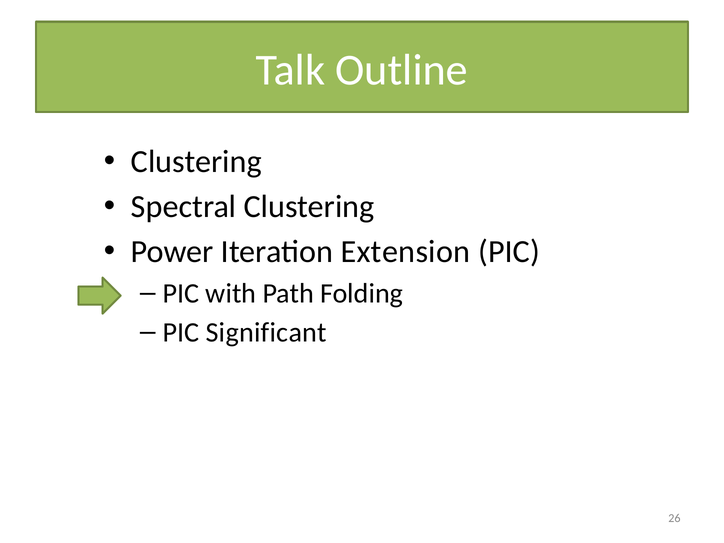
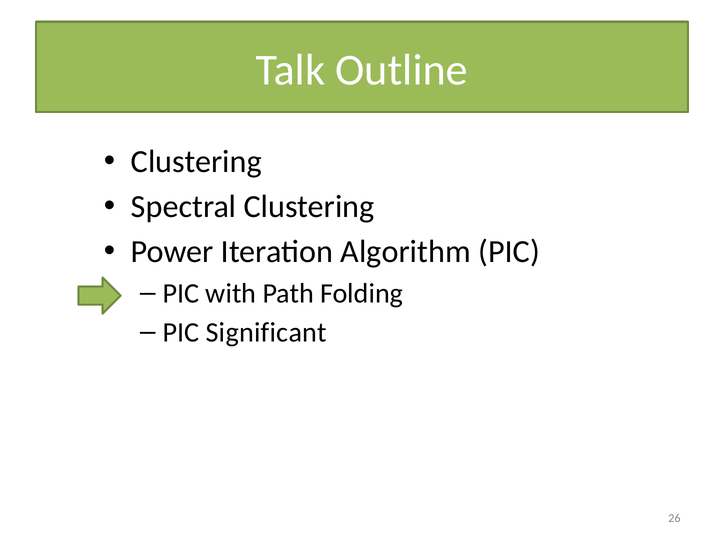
Extension: Extension -> Algorithm
